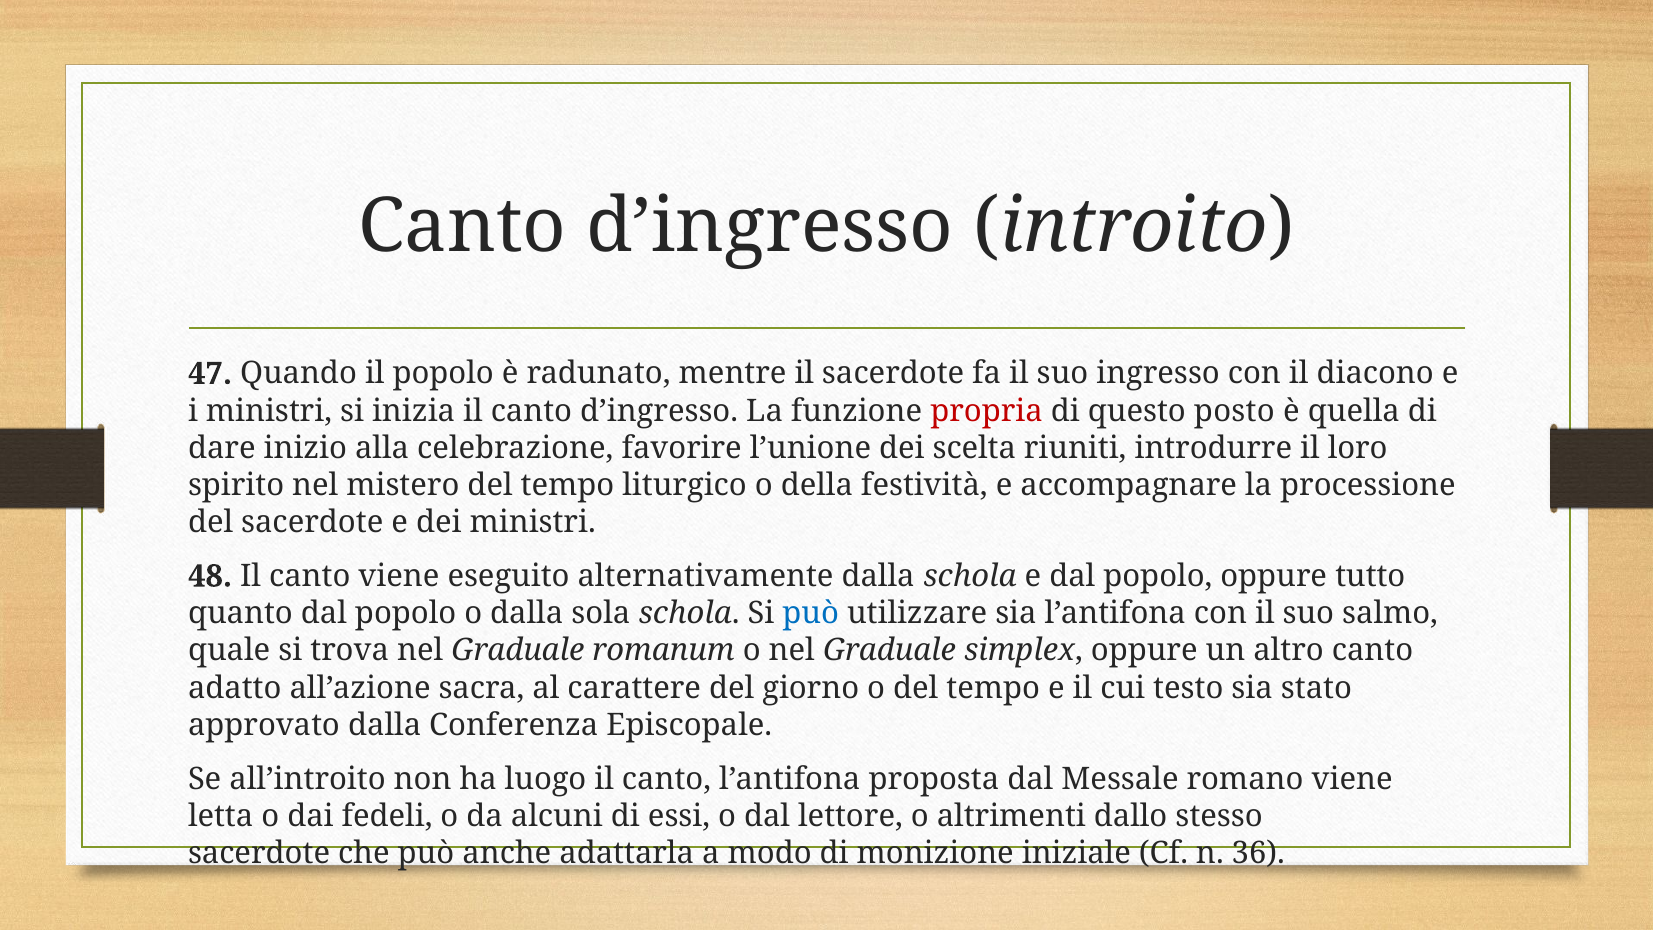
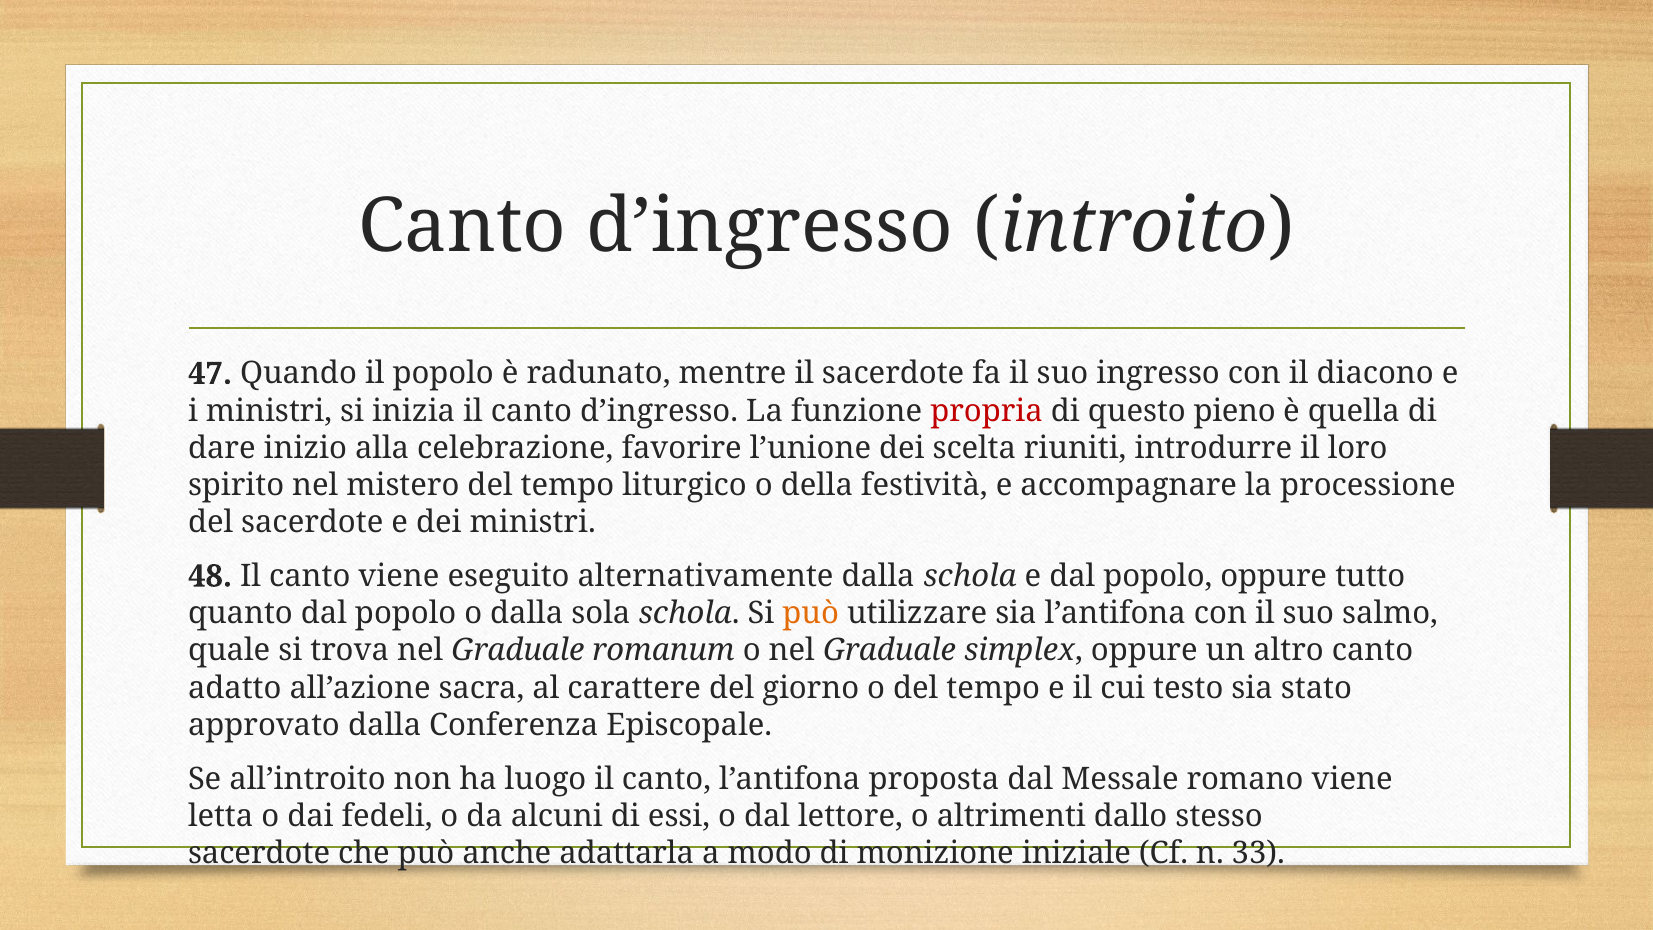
posto: posto -> pieno
può at (811, 613) colour: blue -> orange
36: 36 -> 33
